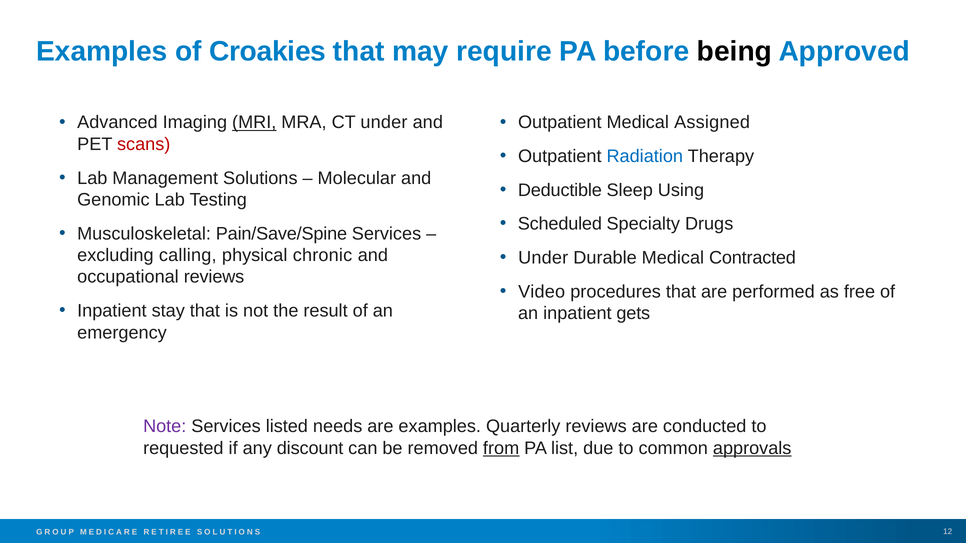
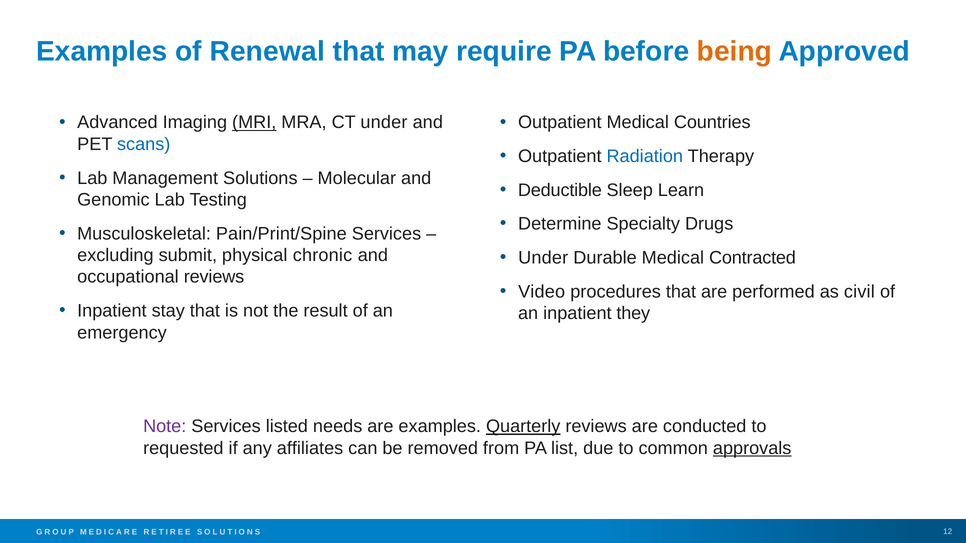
Croakies: Croakies -> Renewal
being colour: black -> orange
Assigned: Assigned -> Countries
scans colour: red -> blue
Using: Using -> Learn
Scheduled: Scheduled -> Determine
Pain/Save/Spine: Pain/Save/Spine -> Pain/Print/Spine
calling: calling -> submit
free: free -> civil
gets: gets -> they
Quarterly underline: none -> present
discount: discount -> affiliates
from underline: present -> none
